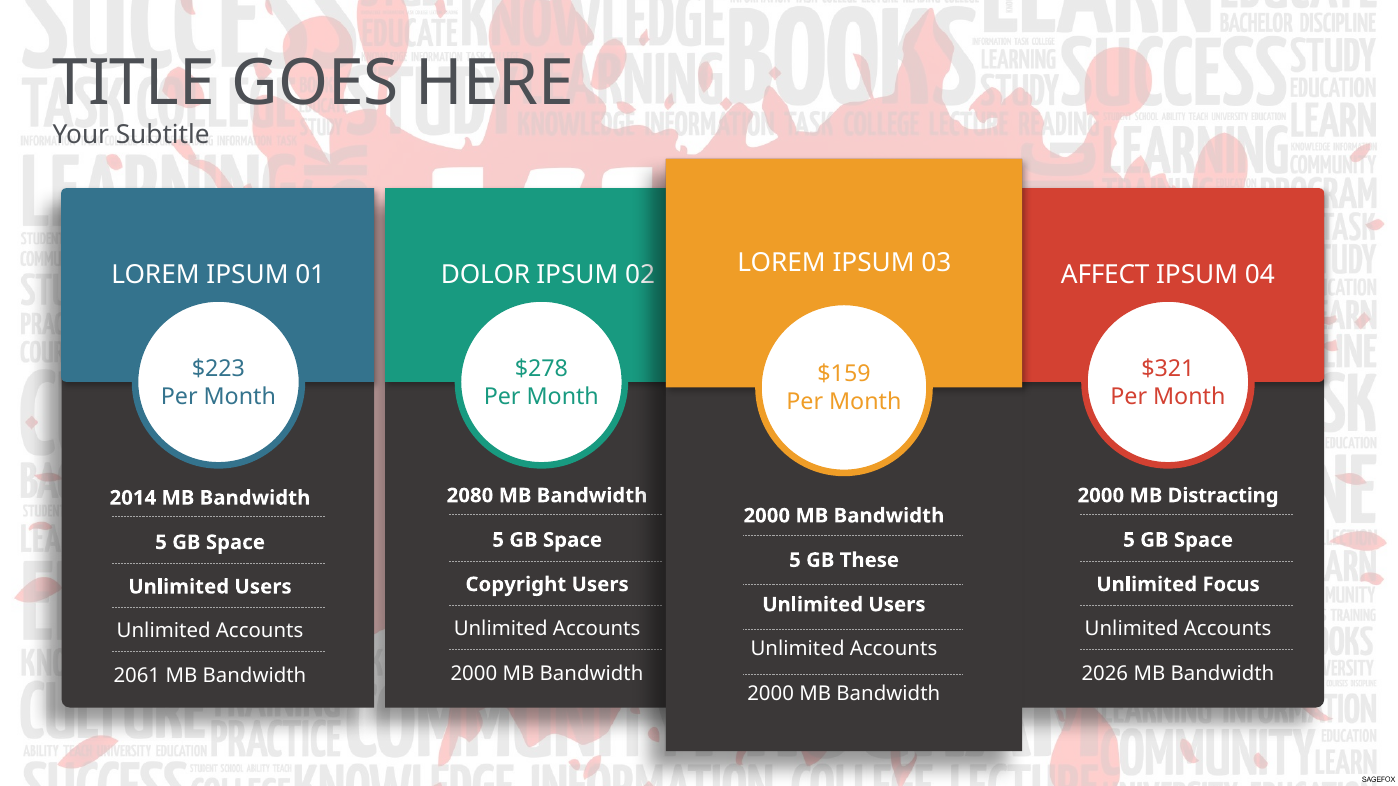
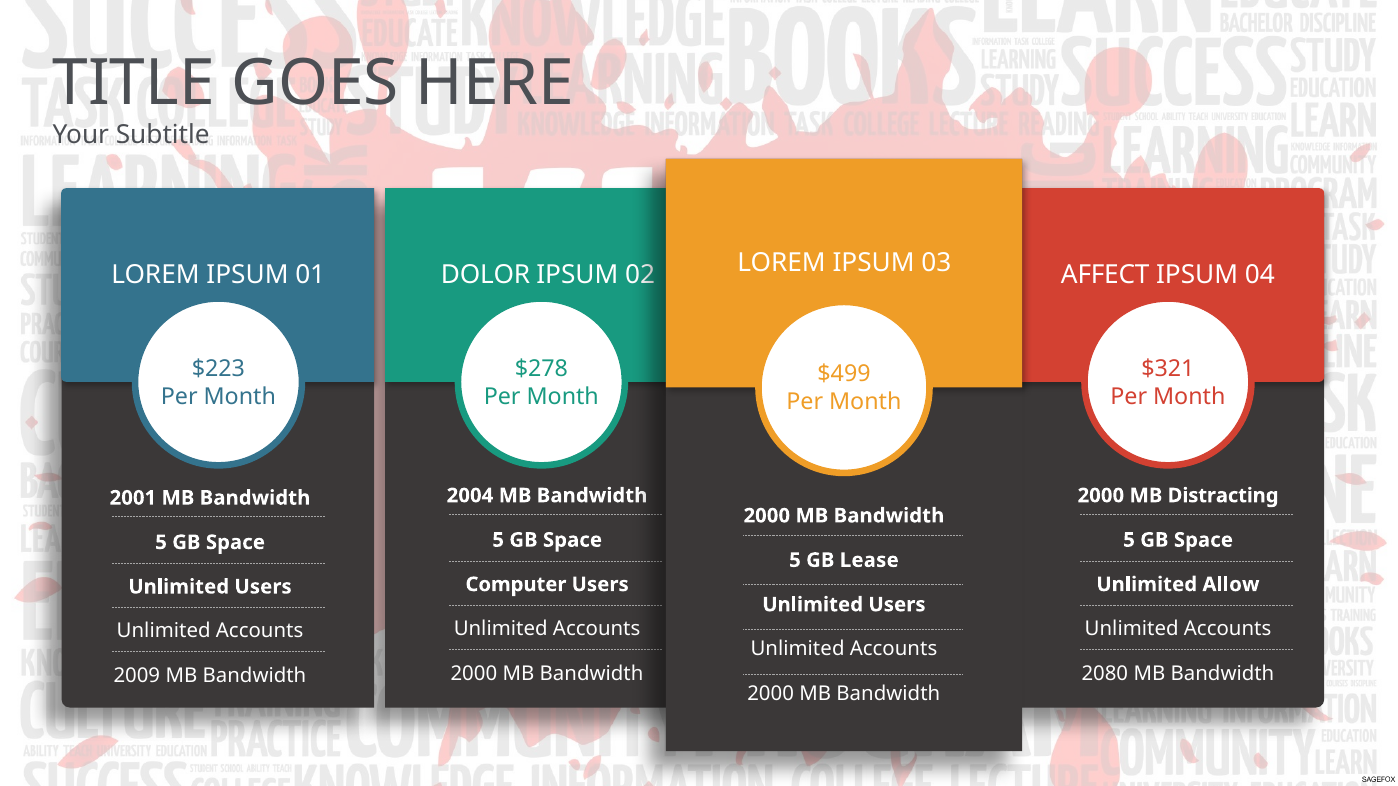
$159: $159 -> $499
2080: 2080 -> 2004
2014: 2014 -> 2001
These: These -> Lease
Copyright: Copyright -> Computer
Focus: Focus -> Allow
2026: 2026 -> 2080
2061: 2061 -> 2009
